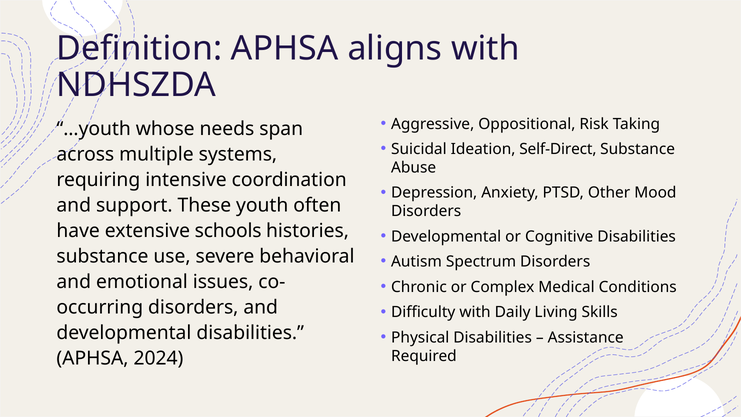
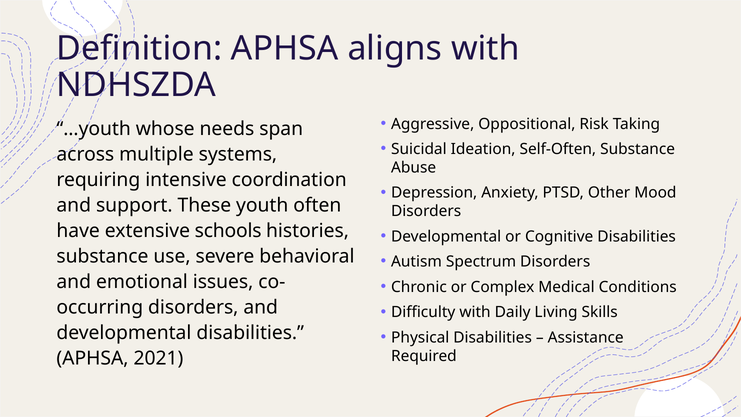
Self-Direct: Self-Direct -> Self-Often
2024: 2024 -> 2021
